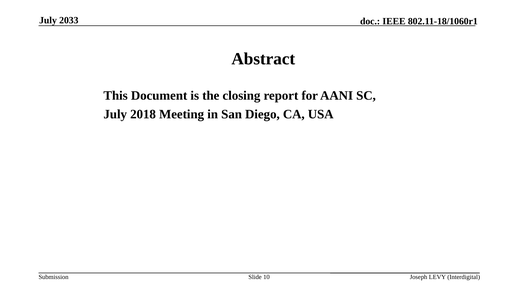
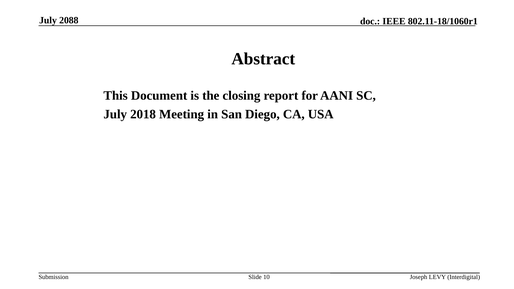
2033: 2033 -> 2088
